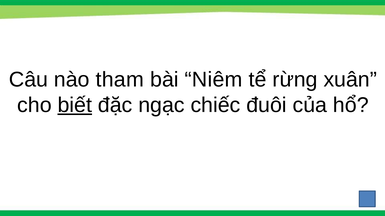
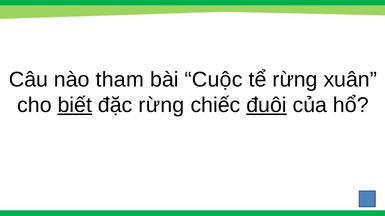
Niêm: Niêm -> Cuộc
đặc ngạc: ngạc -> rừng
đuôi underline: none -> present
